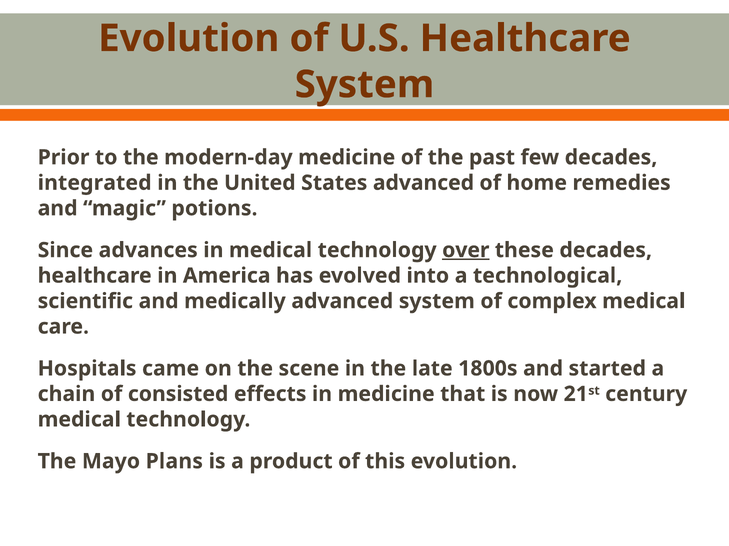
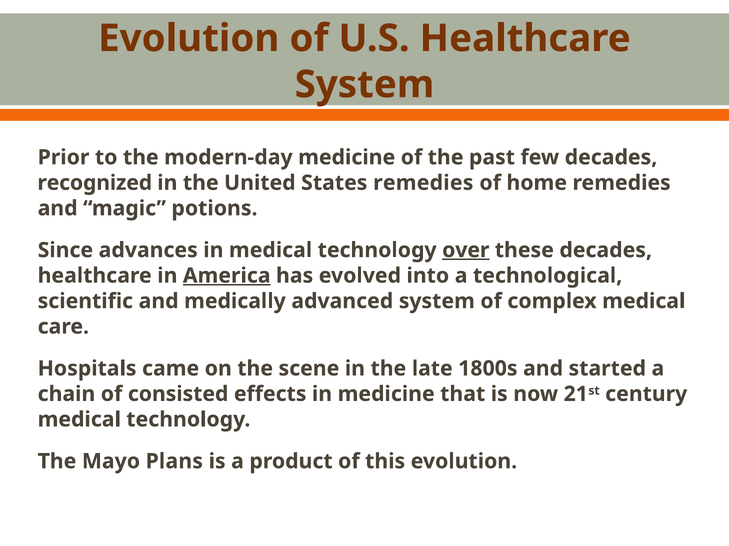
integrated: integrated -> recognized
States advanced: advanced -> remedies
America underline: none -> present
